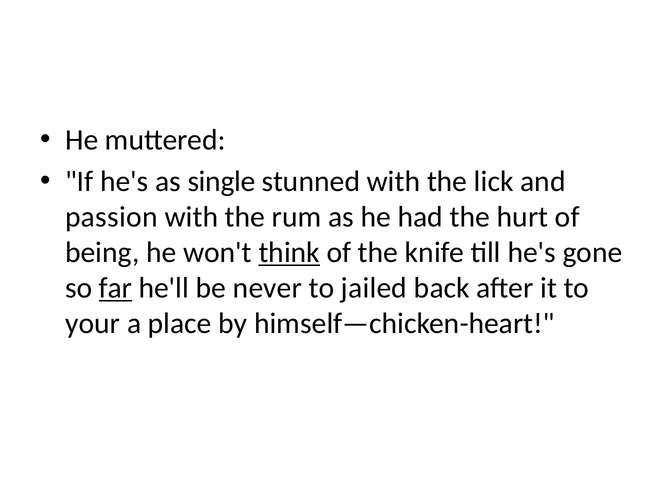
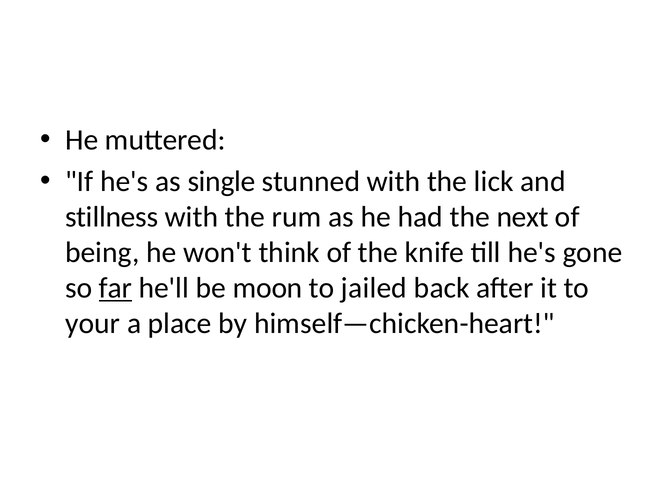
passion: passion -> stillness
hurt: hurt -> next
think underline: present -> none
never: never -> moon
